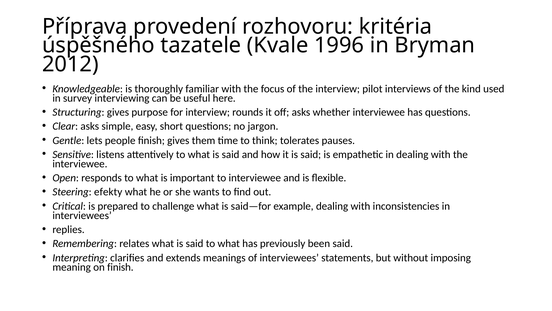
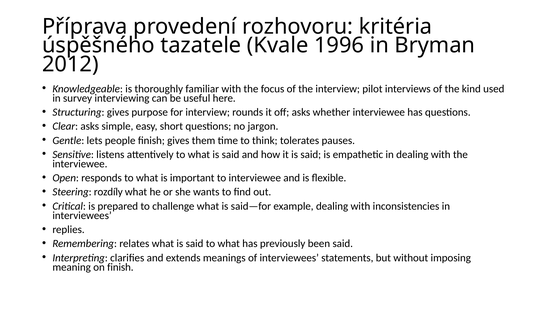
efekty: efekty -> rozdíly
